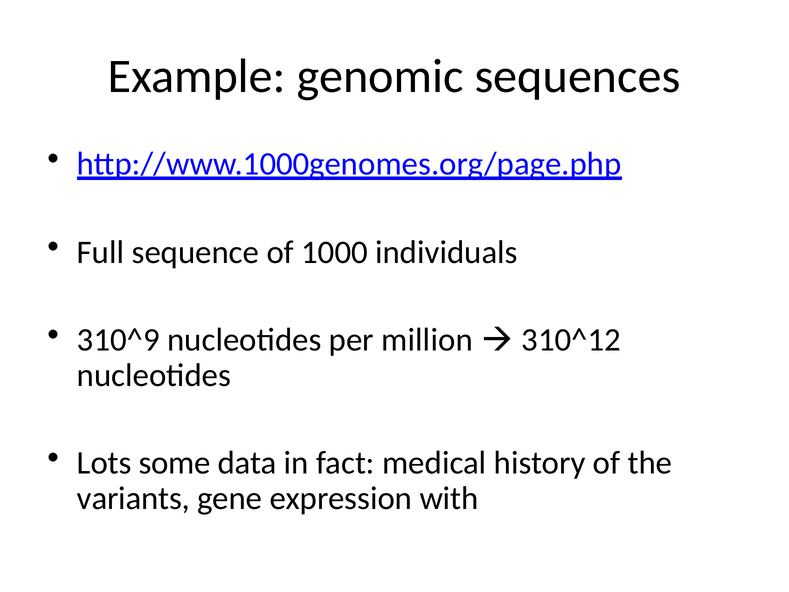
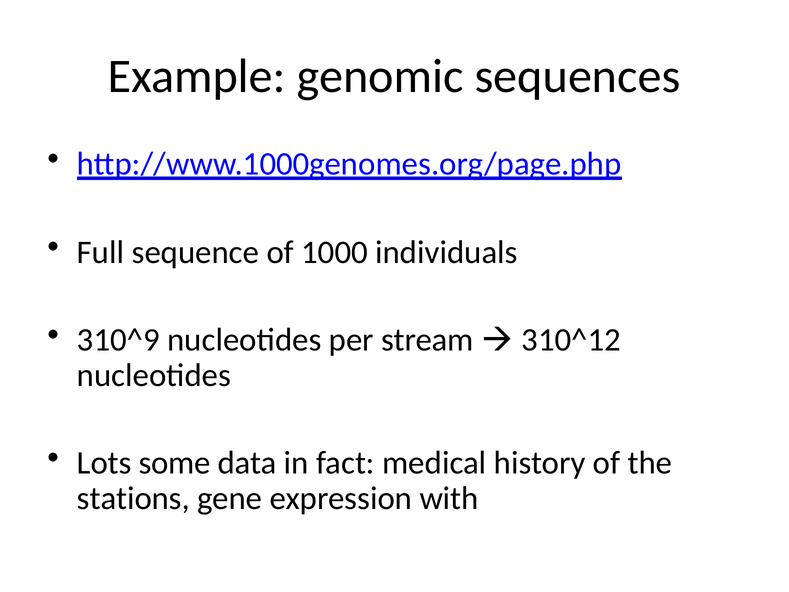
million: million -> stream
variants: variants -> stations
